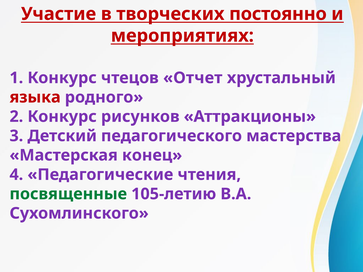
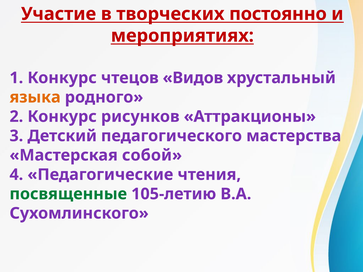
Отчет: Отчет -> Видов
языка colour: red -> orange
конец: конец -> собой
